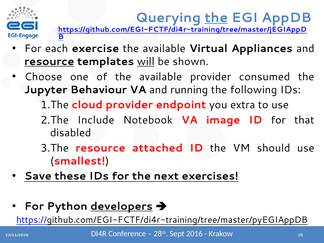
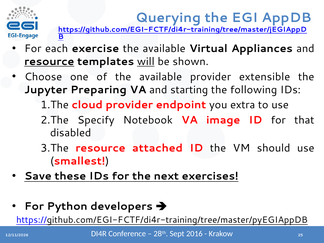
the at (216, 18) underline: present -> none
consumed: consumed -> extensible
Behaviour: Behaviour -> Preparing
running: running -> starting
Include: Include -> Specify
developers underline: present -> none
